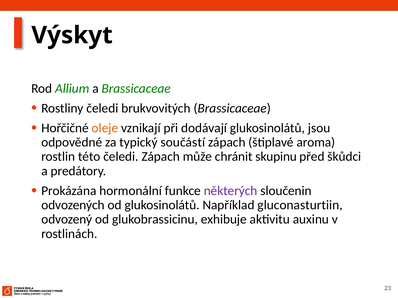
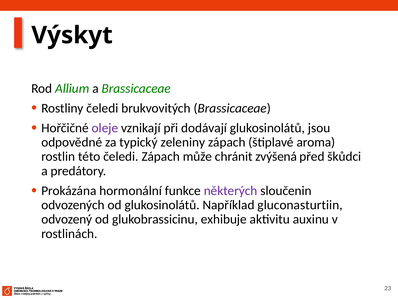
oleje colour: orange -> purple
součástí: součástí -> zeleniny
skupinu: skupinu -> zvýšená
